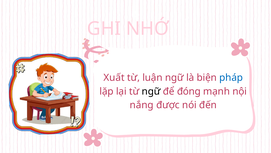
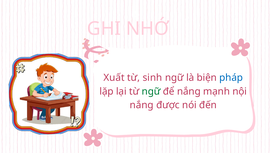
luận: luận -> sinh
ngữ at (151, 91) colour: black -> green
để đóng: đóng -> nắng
